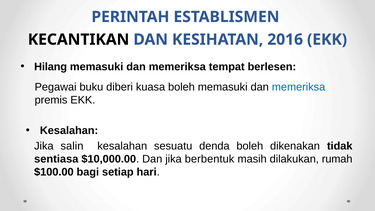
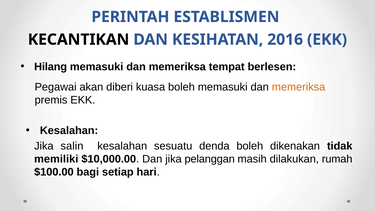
buku: buku -> akan
memeriksa at (299, 87) colour: blue -> orange
sentiasa: sentiasa -> memiliki
berbentuk: berbentuk -> pelanggan
